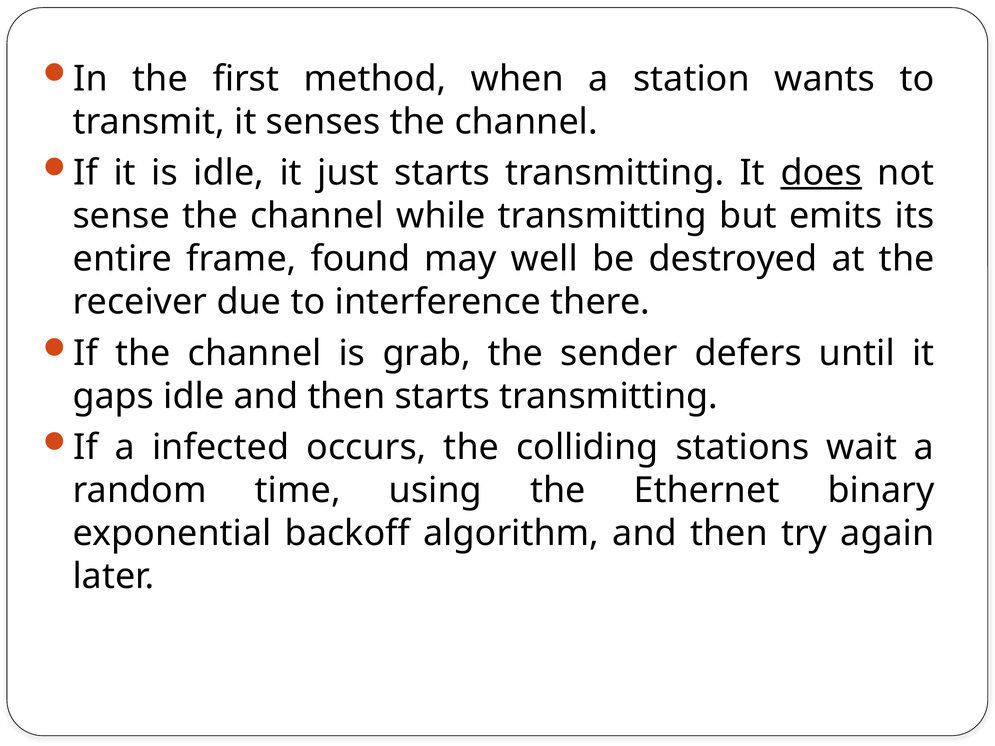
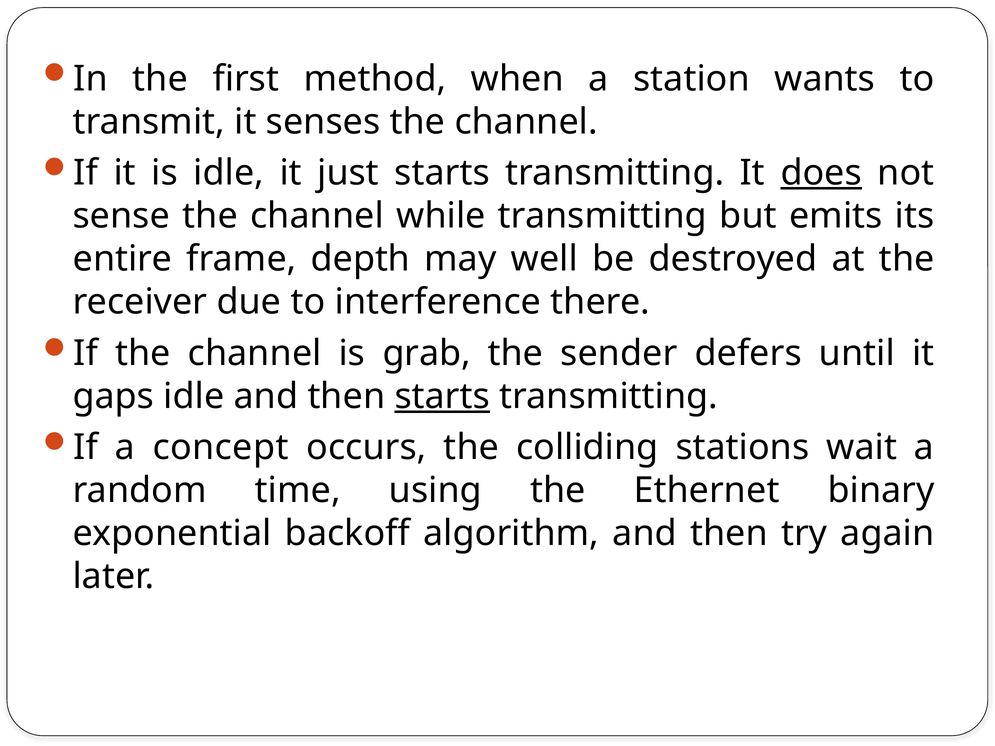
found: found -> depth
starts at (442, 396) underline: none -> present
infected: infected -> concept
